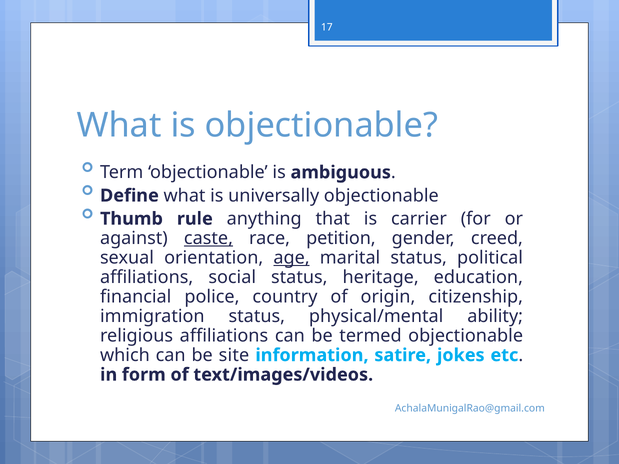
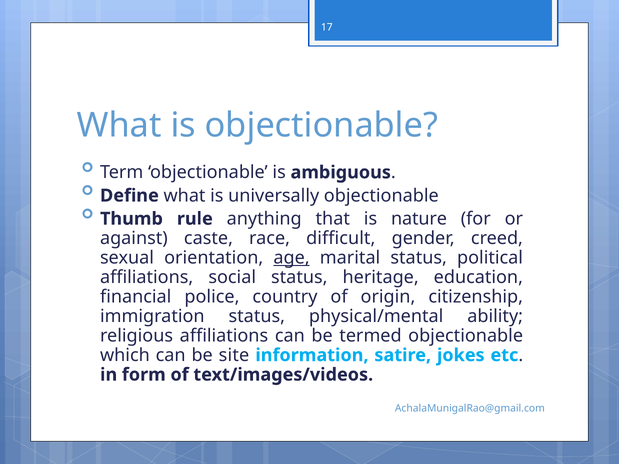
carrier: carrier -> nature
caste underline: present -> none
petition: petition -> difficult
